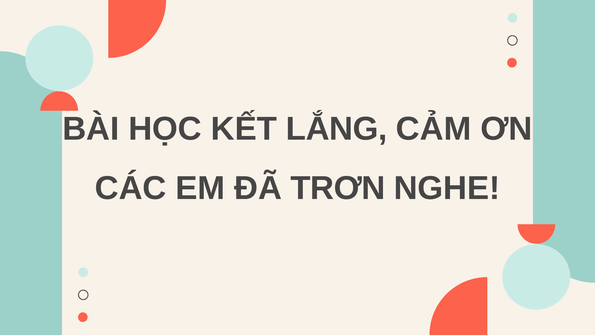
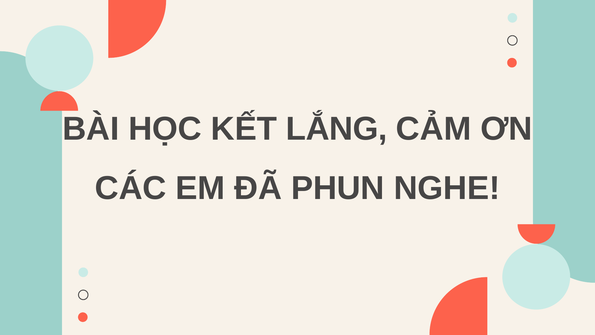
TRƠN: TRƠN -> PHUN
